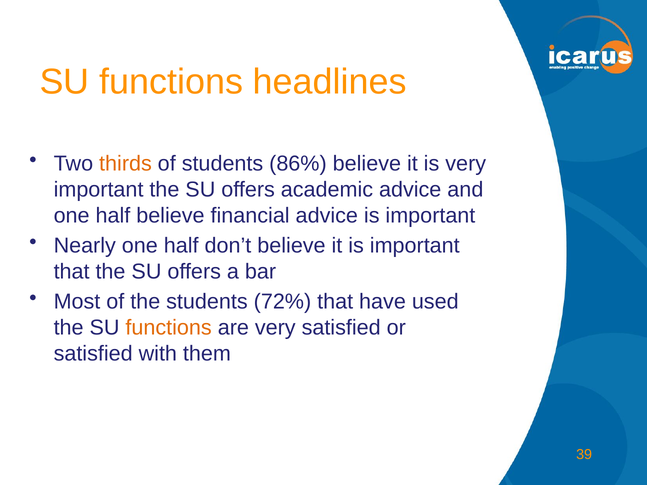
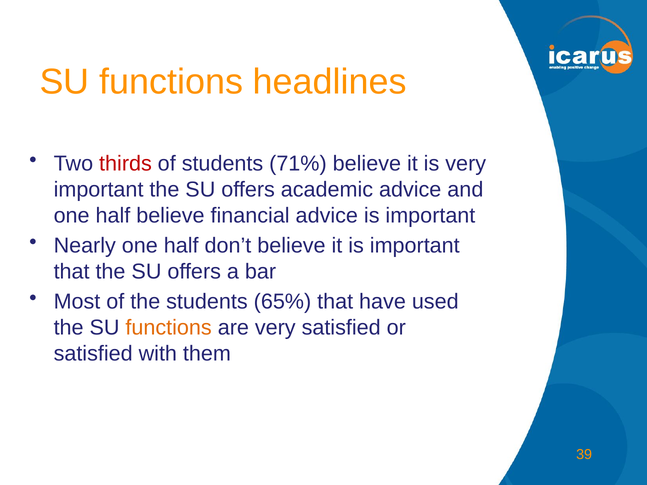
thirds colour: orange -> red
86%: 86% -> 71%
72%: 72% -> 65%
